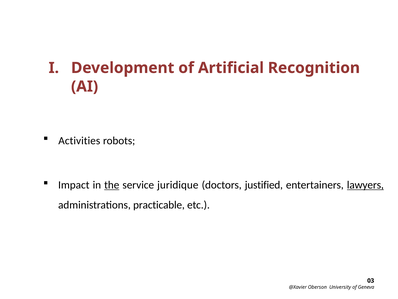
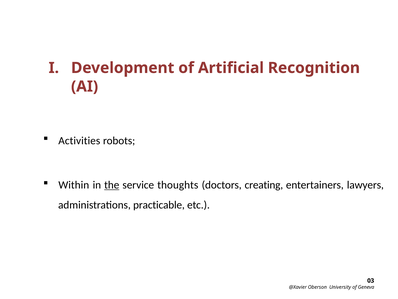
Impact: Impact -> Within
juridique: juridique -> thoughts
justified: justified -> creating
lawyers underline: present -> none
